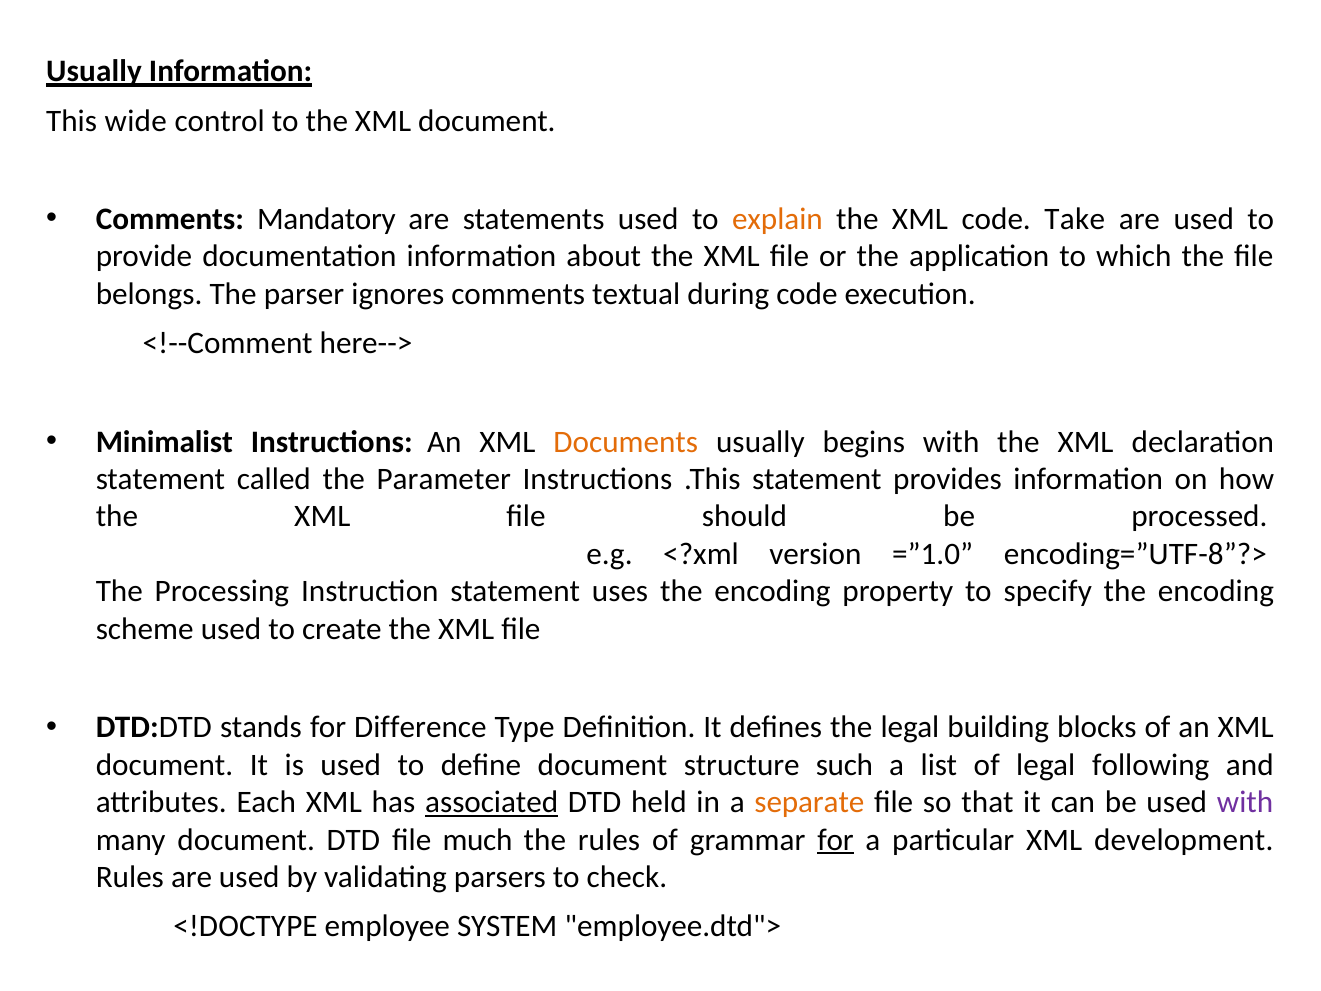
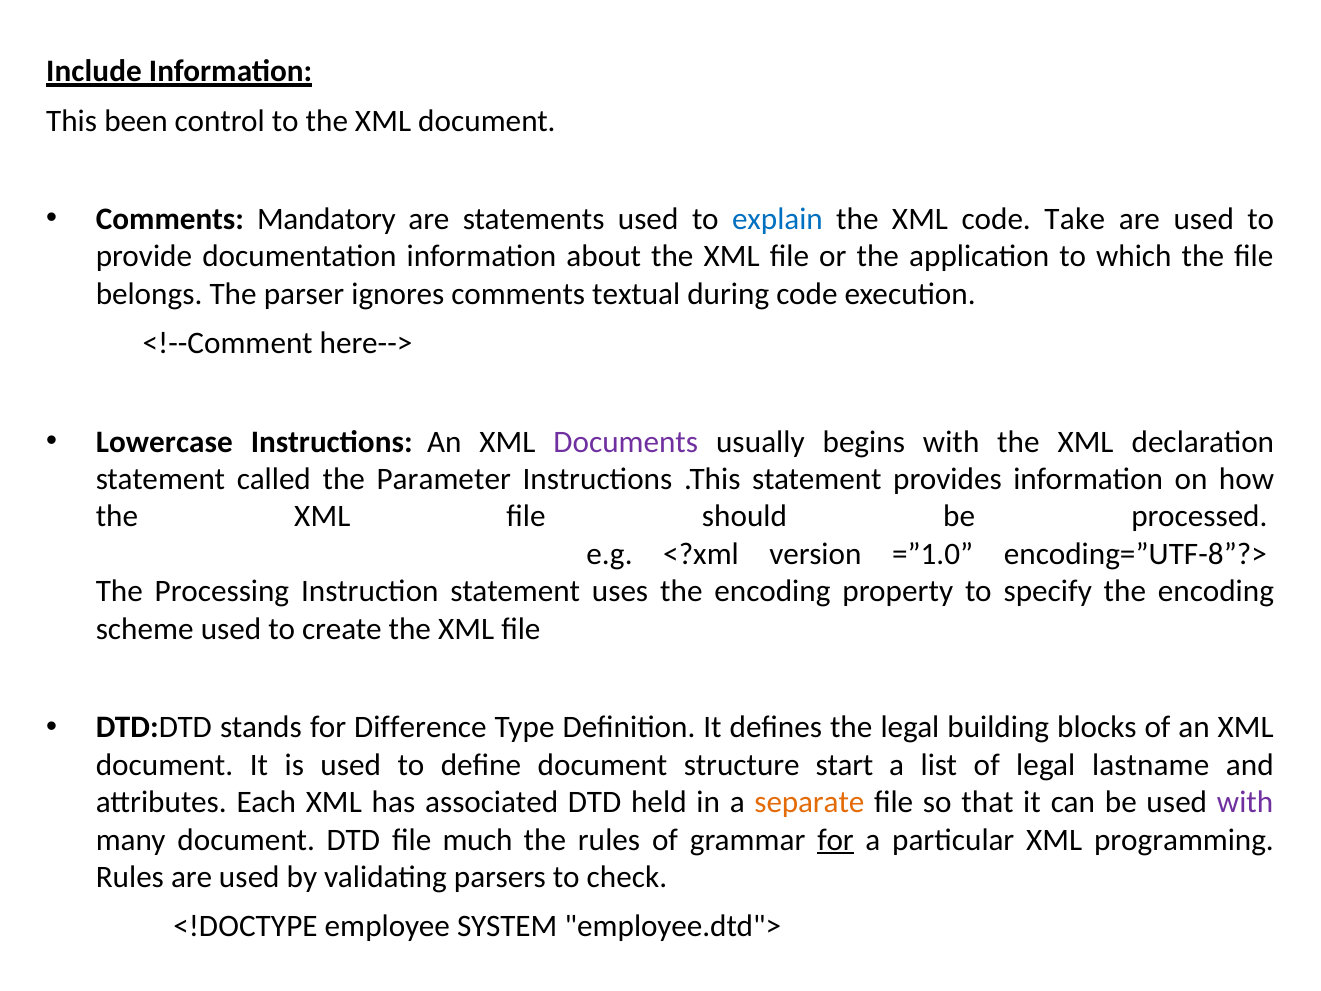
Usually at (94, 72): Usually -> Include
wide: wide -> been
explain colour: orange -> blue
Minimalist: Minimalist -> Lowercase
Documents colour: orange -> purple
such: such -> start
following: following -> lastname
associated underline: present -> none
development: development -> programming
